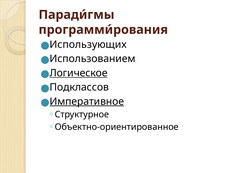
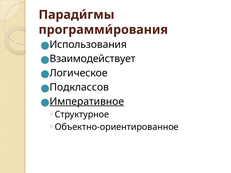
Использующих: Использующих -> Использования
Использованием: Использованием -> Взаимодействует
Логическое underline: present -> none
